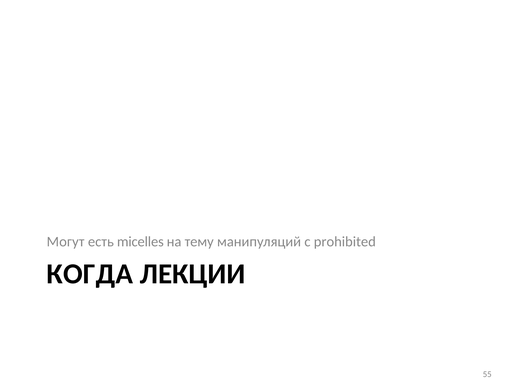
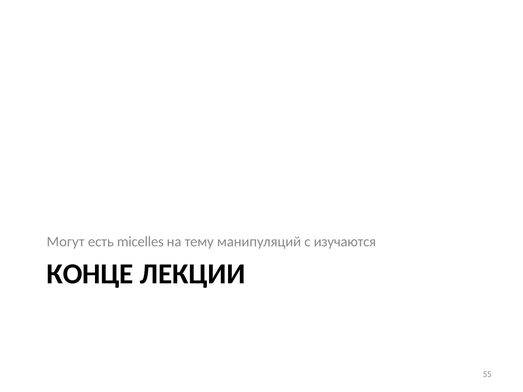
prohibited: prohibited -> изучаются
КОГДА: КОГДА -> КОНЦЕ
